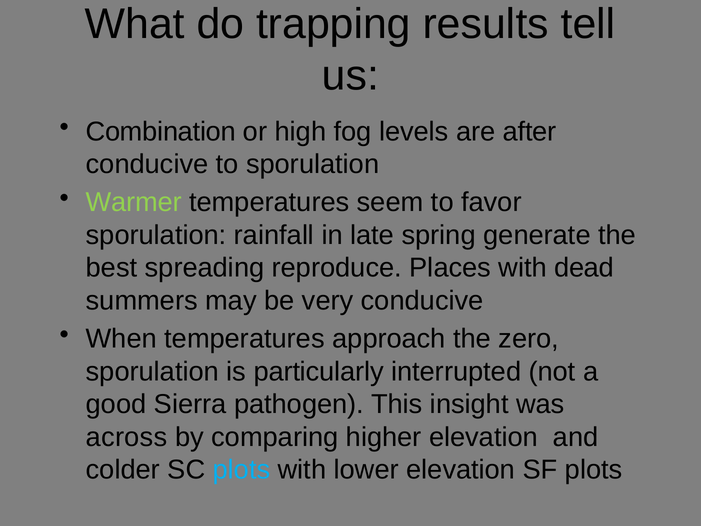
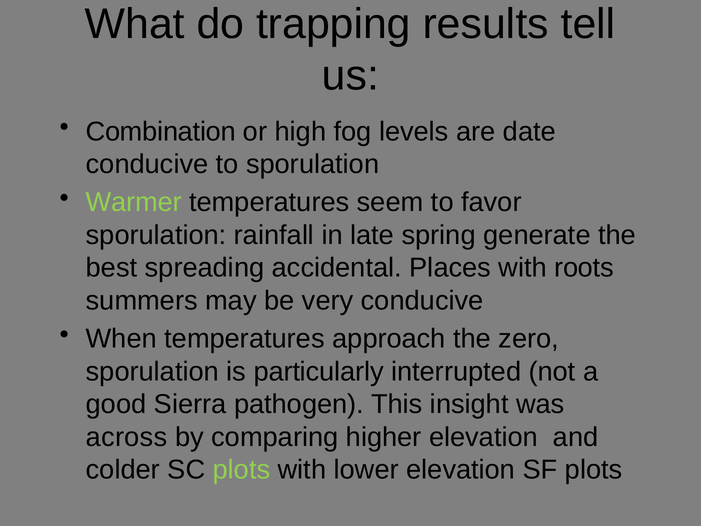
after: after -> date
reproduce: reproduce -> accidental
dead: dead -> roots
plots at (242, 470) colour: light blue -> light green
